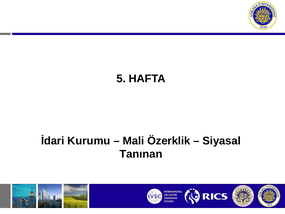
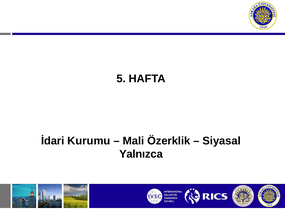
Tanınan: Tanınan -> Yalnızca
